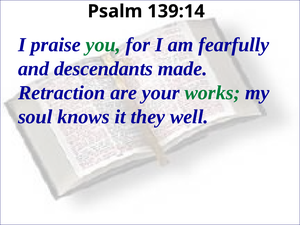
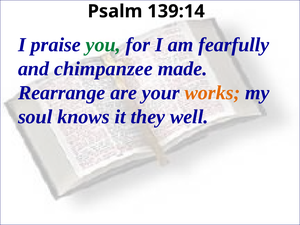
descendants: descendants -> chimpanzee
Retraction: Retraction -> Rearrange
works colour: green -> orange
